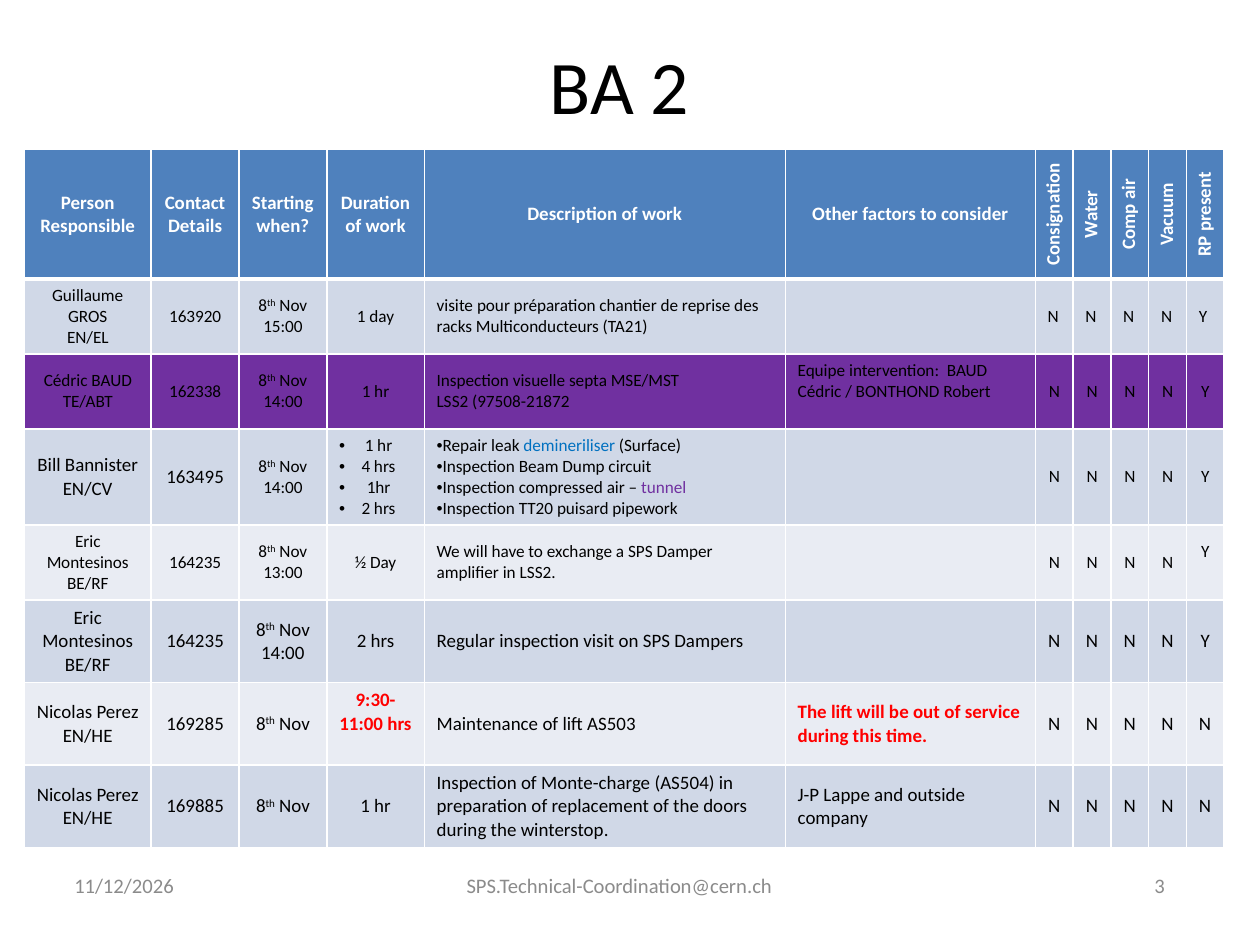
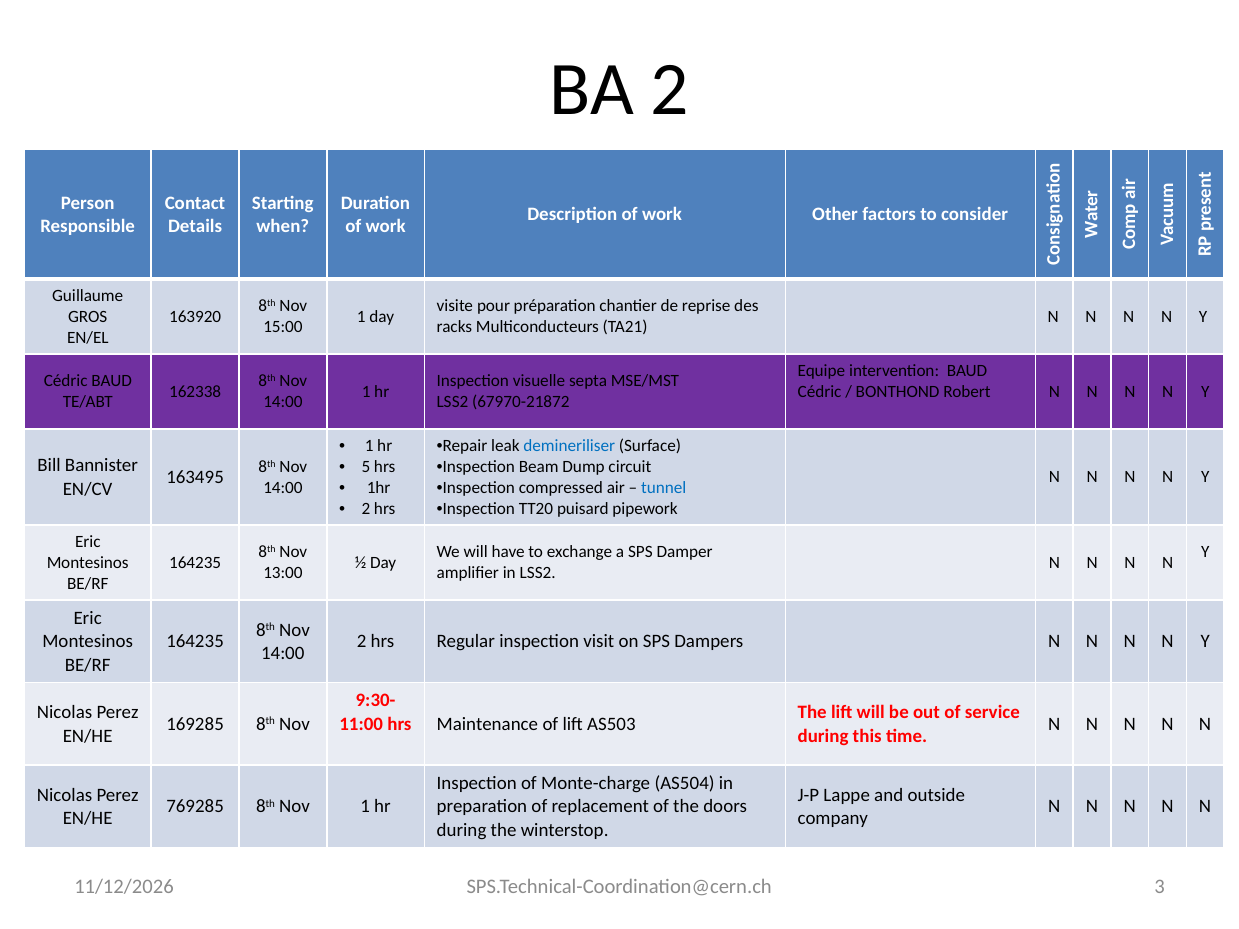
97508-21872: 97508-21872 -> 67970-21872
4: 4 -> 5
tunnel colour: purple -> blue
169885: 169885 -> 769285
